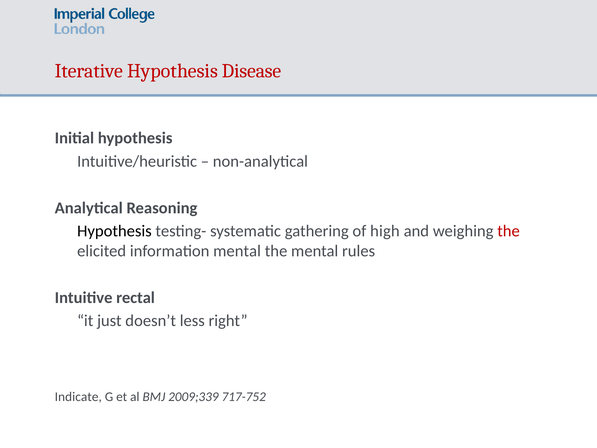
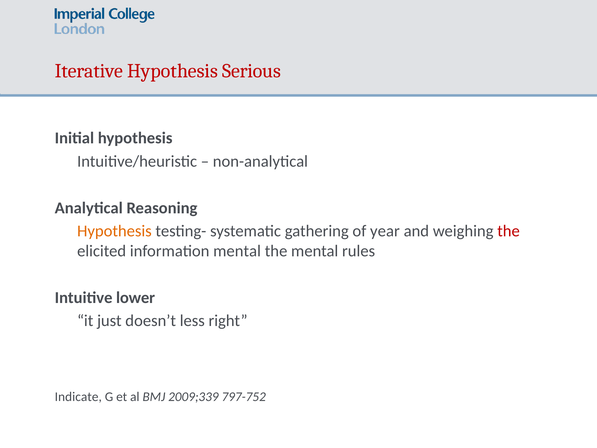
Disease: Disease -> Serious
Hypothesis at (114, 231) colour: black -> orange
high: high -> year
rectal: rectal -> lower
717-752: 717-752 -> 797-752
